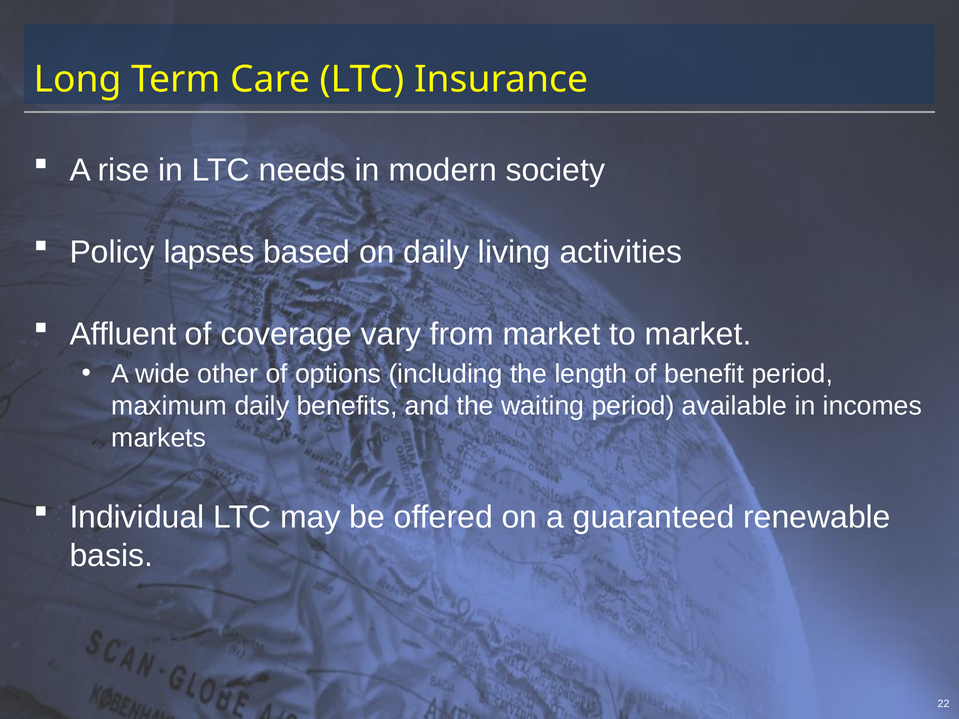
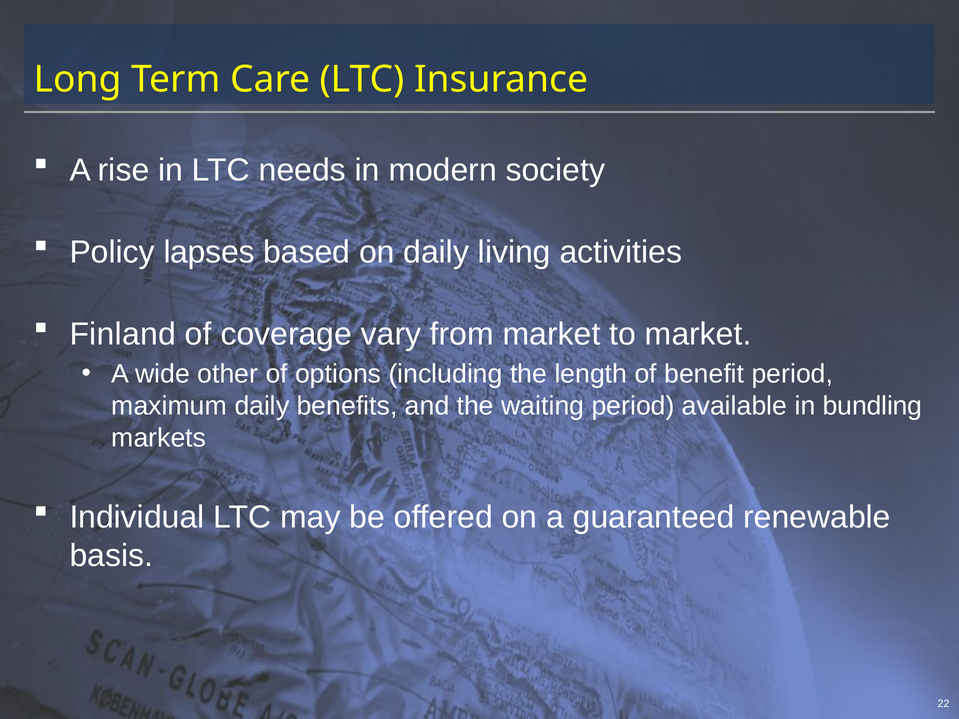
Affluent: Affluent -> Finland
incomes: incomes -> bundling
